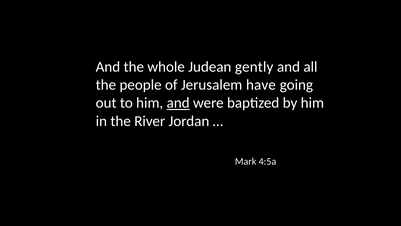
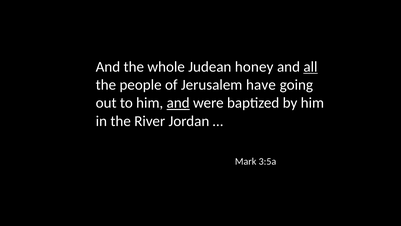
gently: gently -> honey
all underline: none -> present
4:5a: 4:5a -> 3:5a
